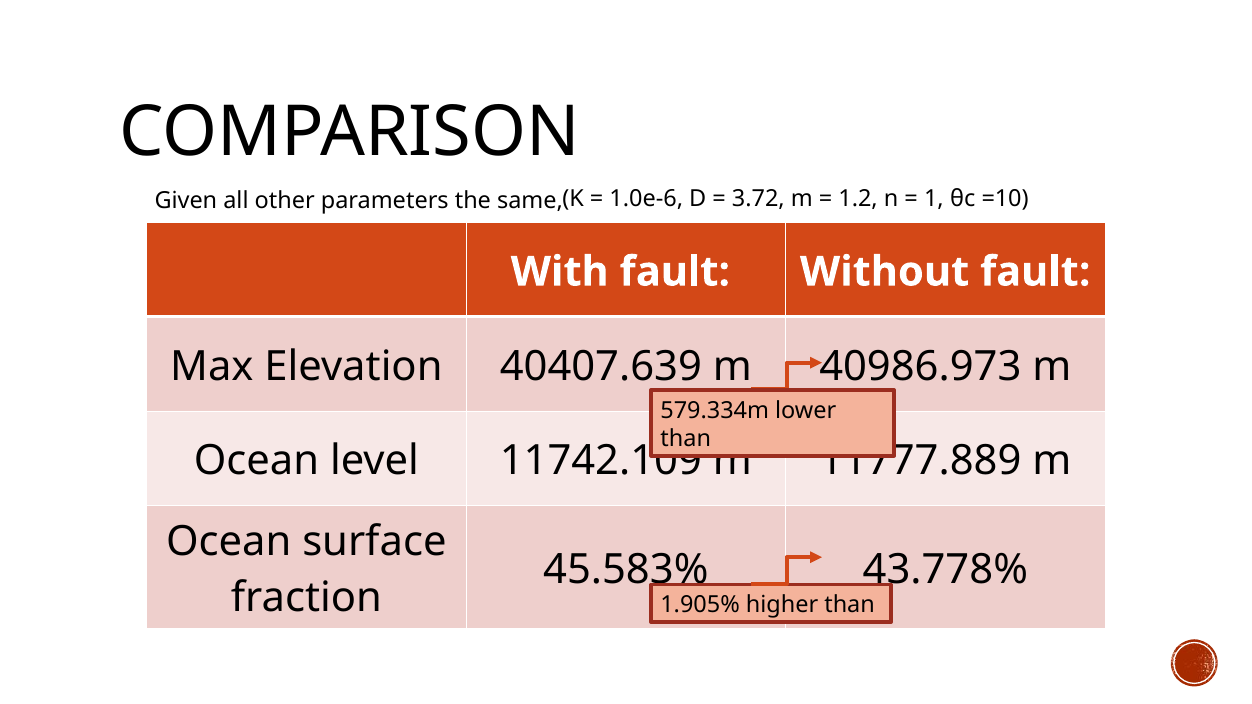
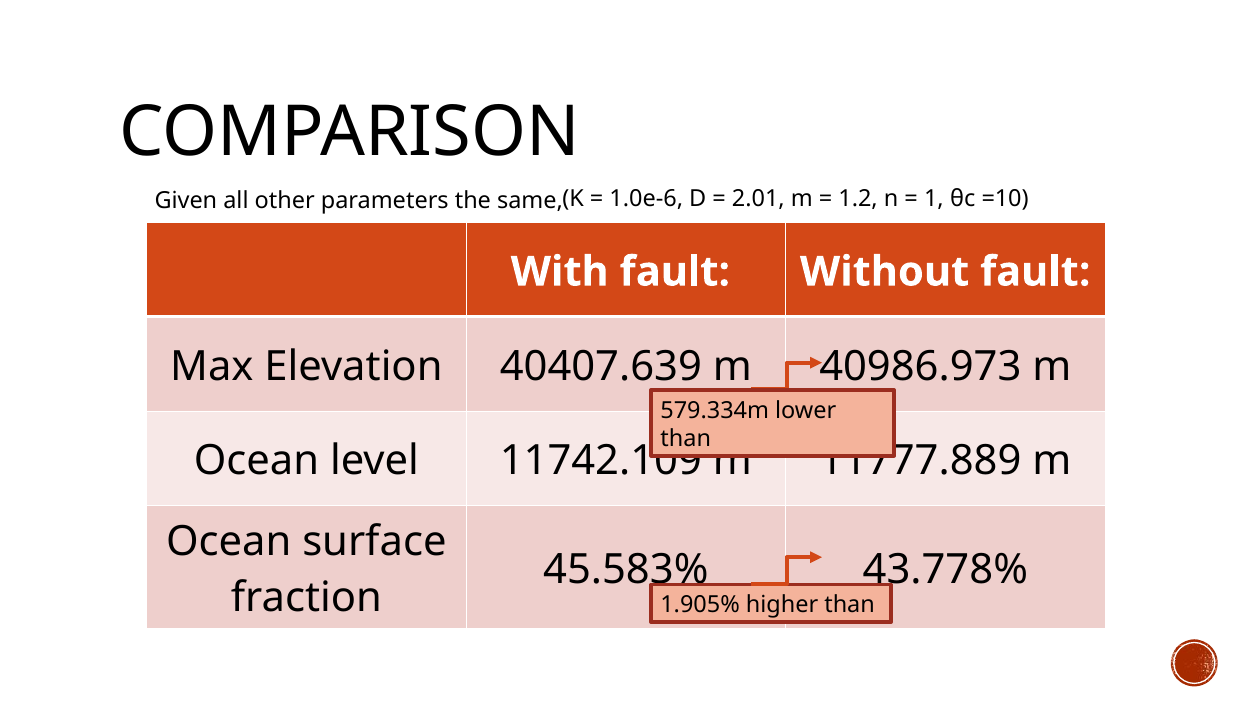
3.72: 3.72 -> 2.01
